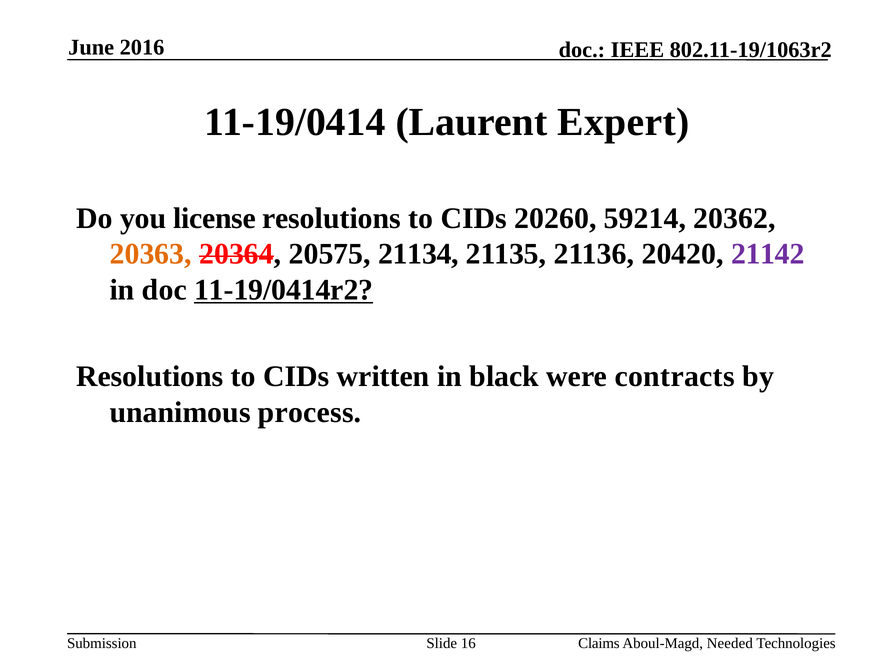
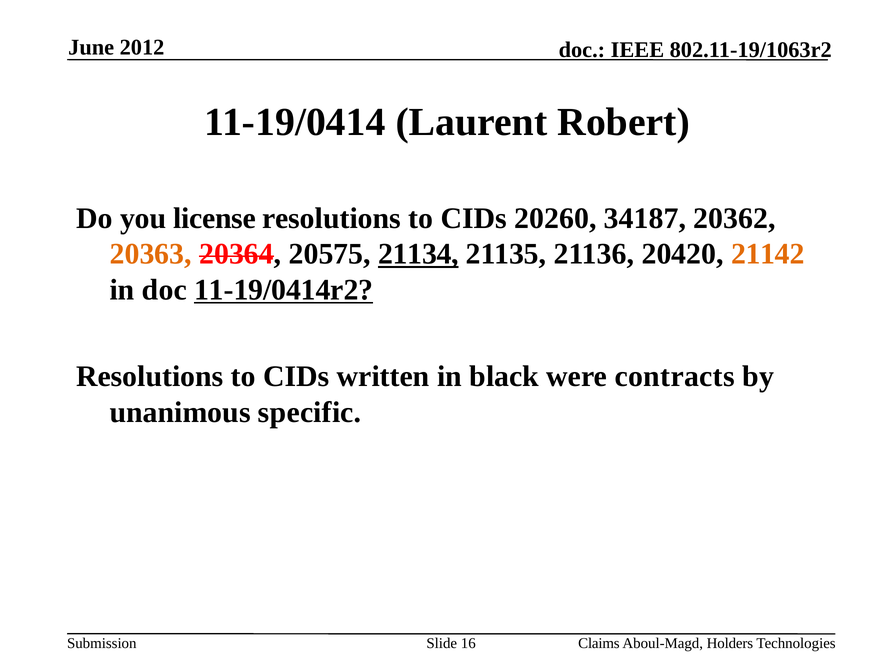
2016: 2016 -> 2012
Expert: Expert -> Robert
59214: 59214 -> 34187
21134 underline: none -> present
21142 colour: purple -> orange
process: process -> specific
Needed: Needed -> Holders
